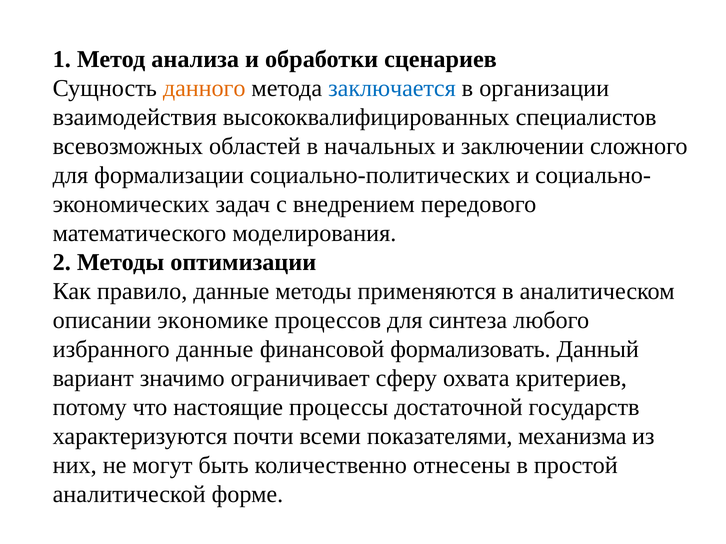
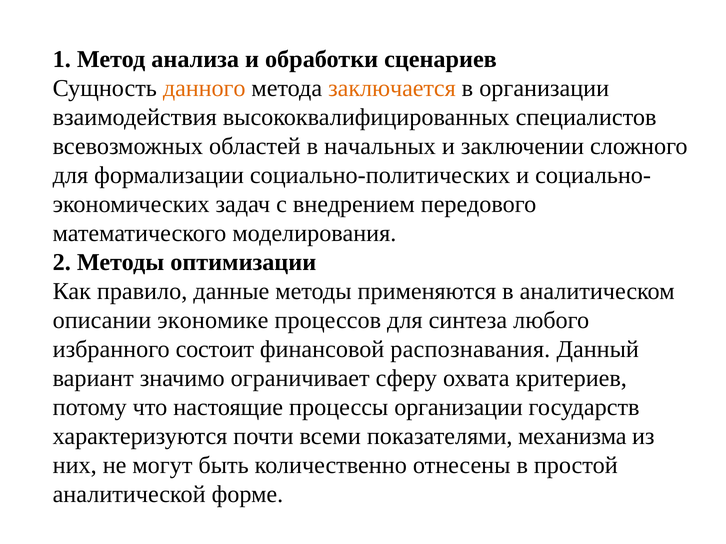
заключается colour: blue -> orange
избранного данные: данные -> состоит
формализовать: формализовать -> распознавания
процессы достаточной: достаточной -> организации
